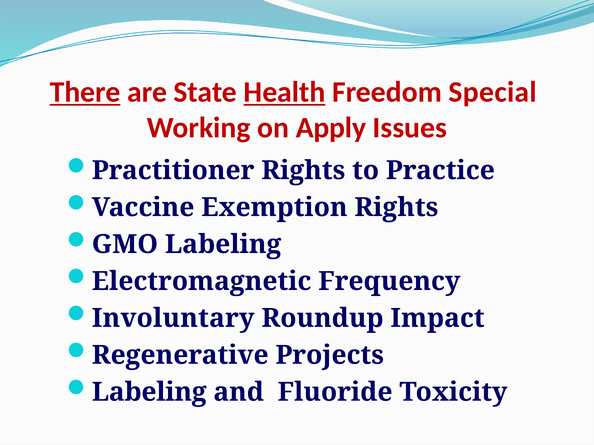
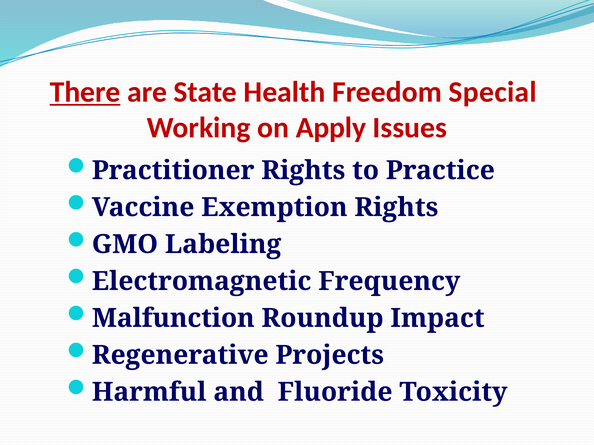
Health underline: present -> none
Involuntary: Involuntary -> Malfunction
Labeling at (149, 392): Labeling -> Harmful
